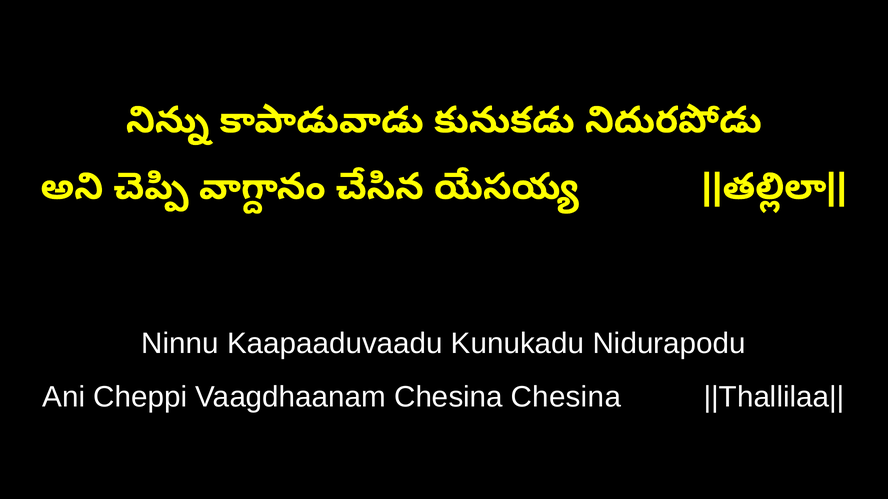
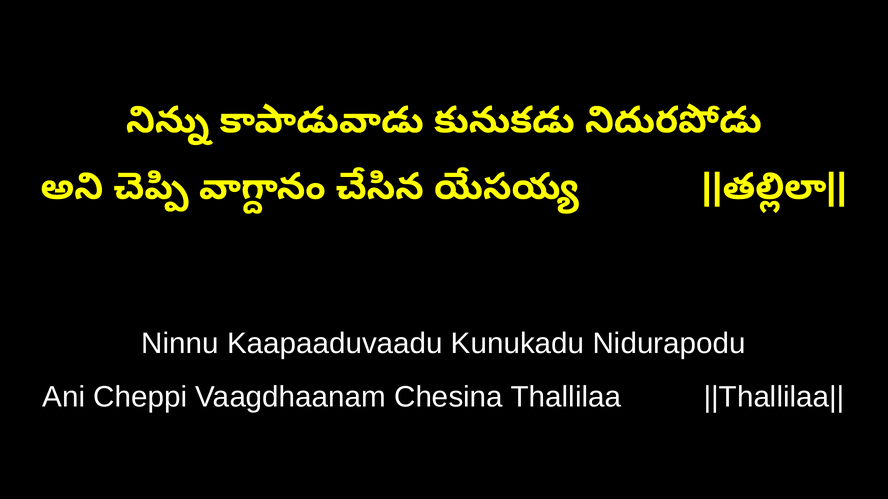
Chesina Chesina: Chesina -> Thallilaa
